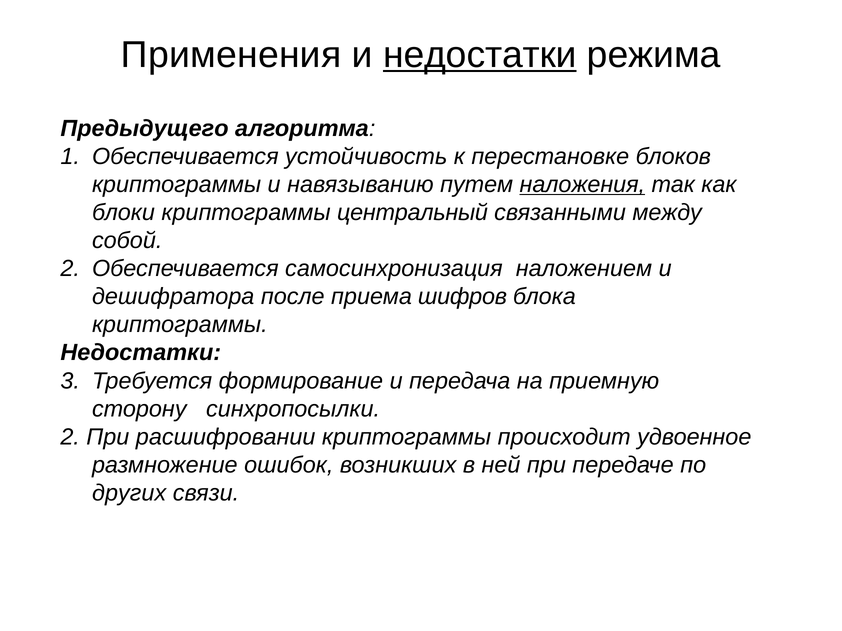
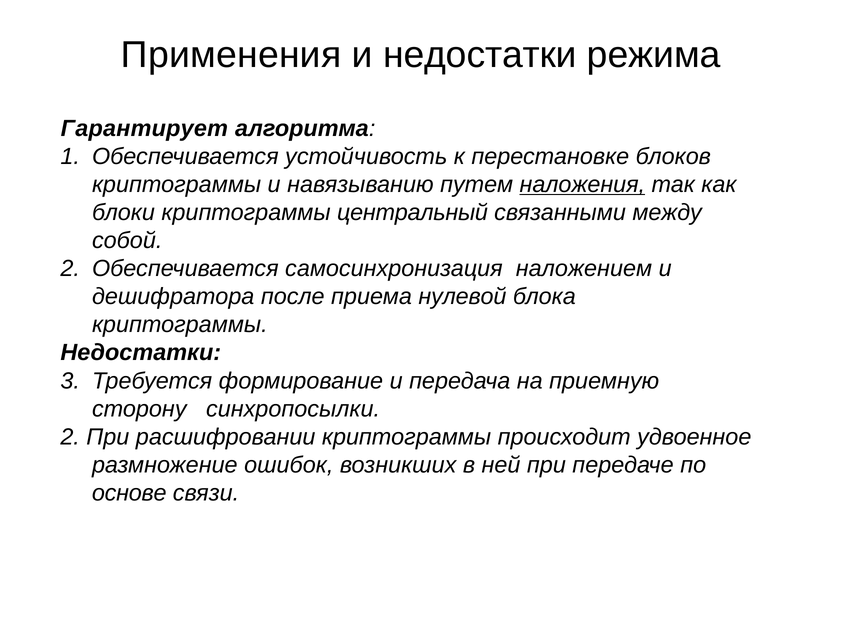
недостатки at (480, 55) underline: present -> none
Предыдущего: Предыдущего -> Гарантирует
шифров: шифров -> нулевой
других: других -> основе
